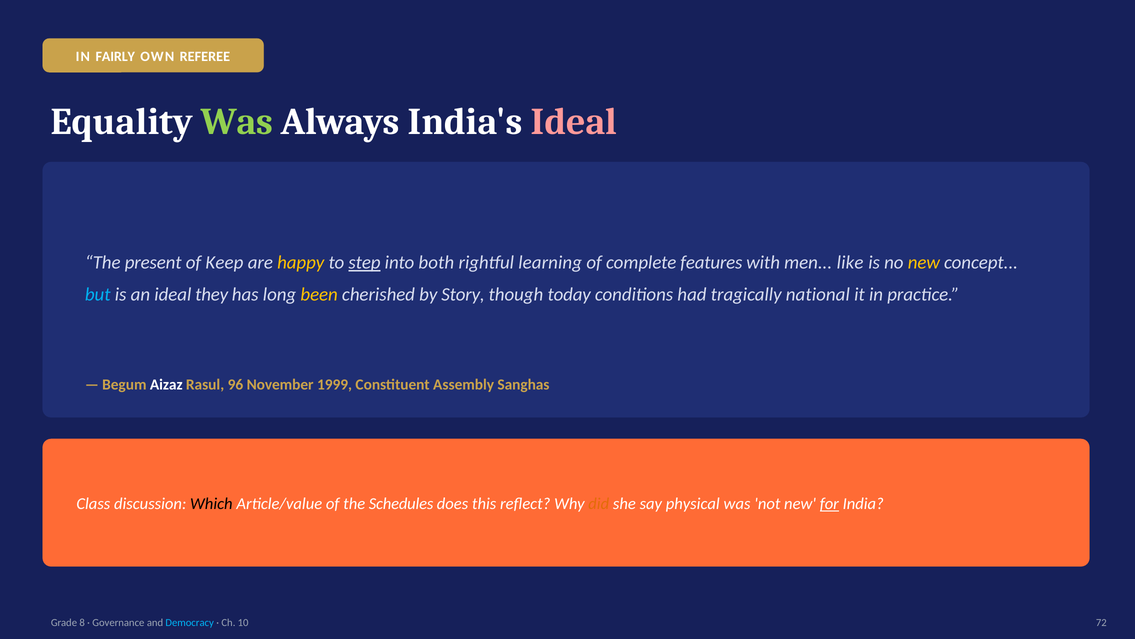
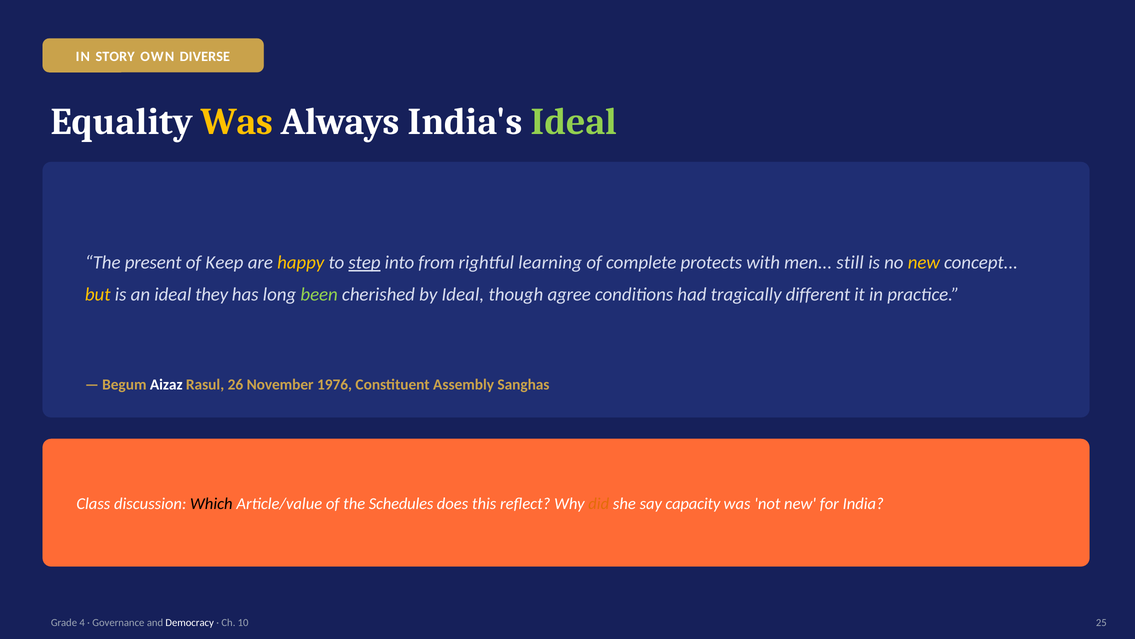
FAIRLY: FAIRLY -> STORY
REFEREE: REFEREE -> DIVERSE
Was at (237, 122) colour: light green -> yellow
Ideal at (574, 122) colour: pink -> light green
both: both -> from
features: features -> protects
like: like -> still
but colour: light blue -> yellow
been colour: yellow -> light green
by Story: Story -> Ideal
today: today -> agree
national: national -> different
96: 96 -> 26
1999: 1999 -> 1976
physical: physical -> capacity
for underline: present -> none
8: 8 -> 4
Democracy colour: light blue -> white
72: 72 -> 25
